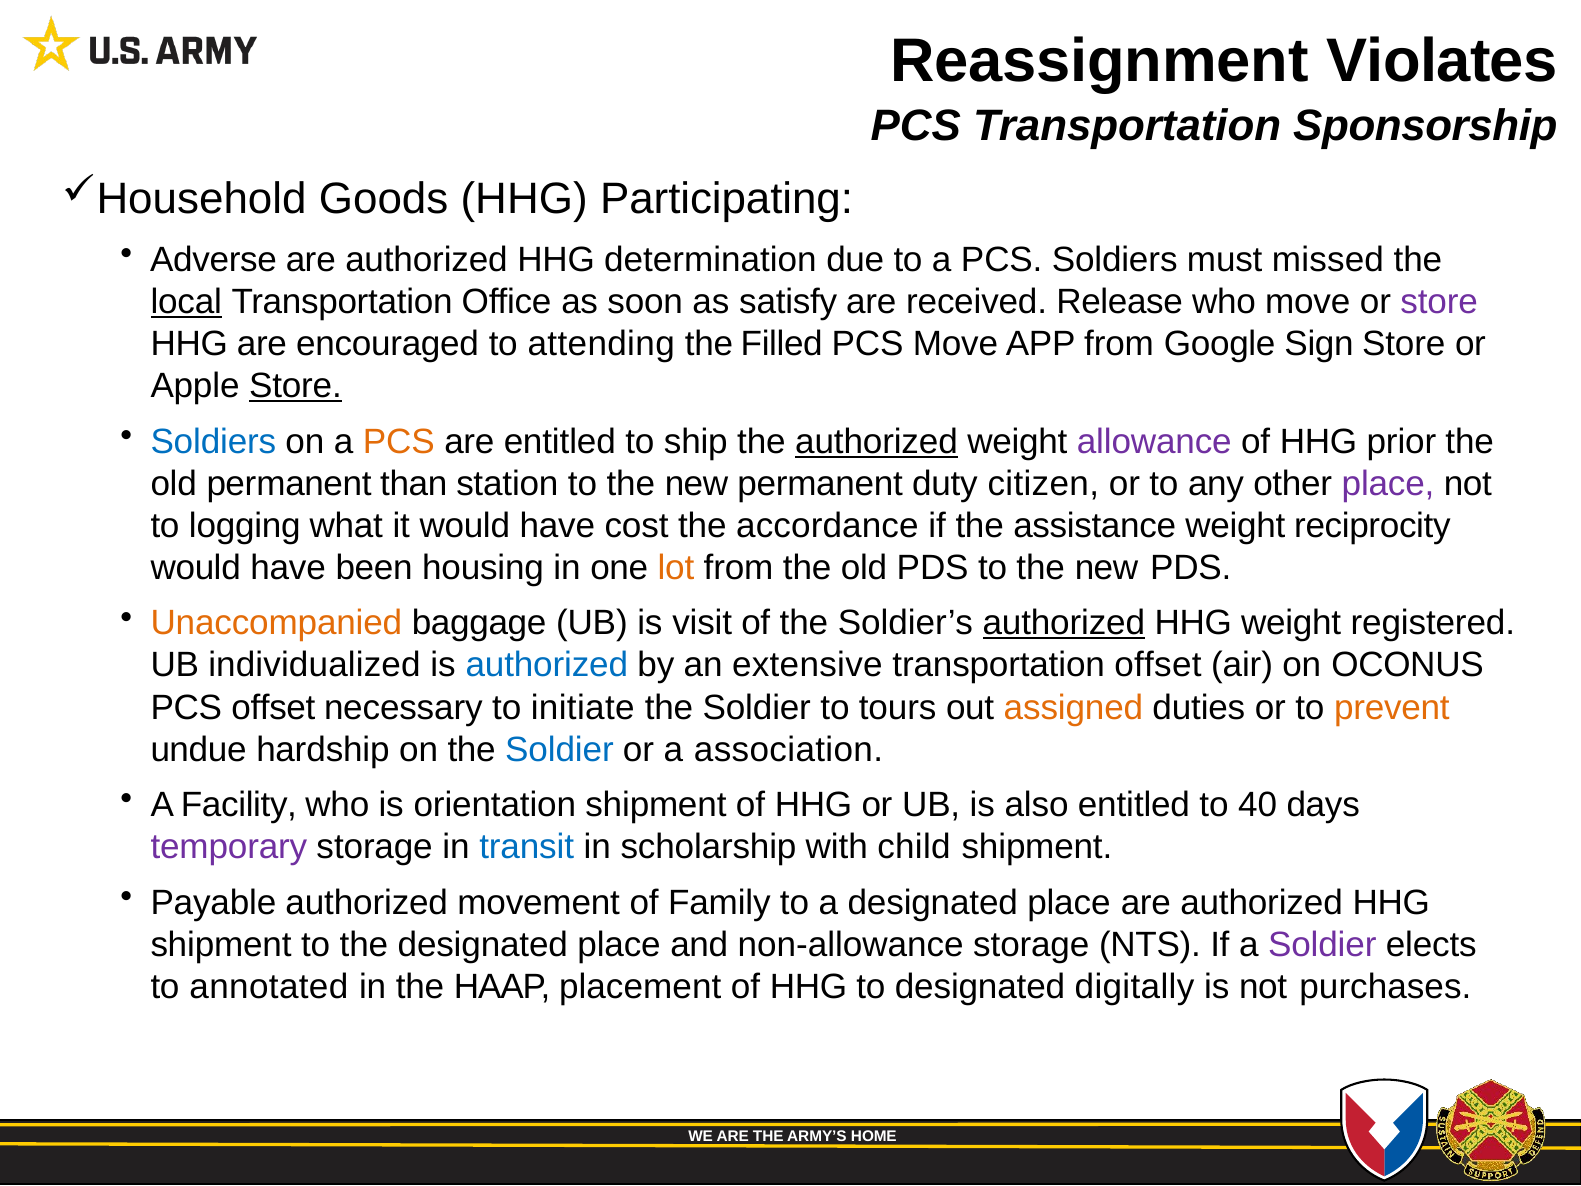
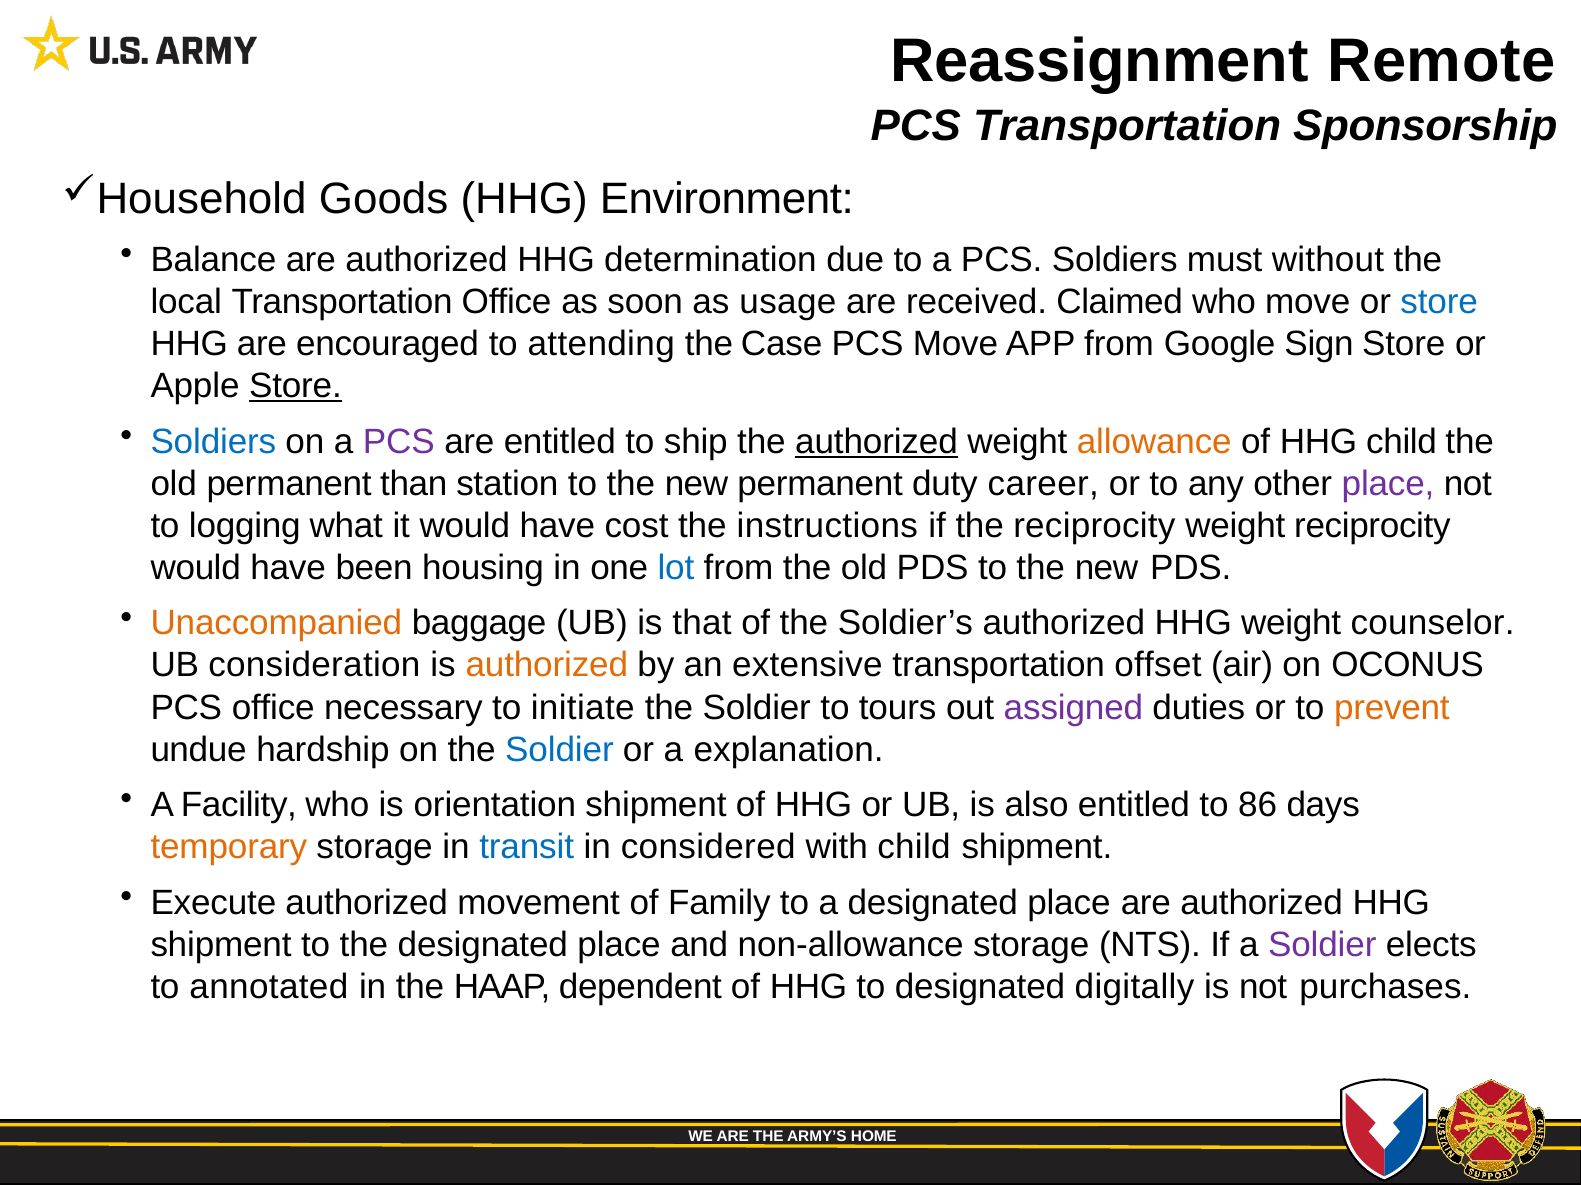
Violates: Violates -> Remote
Participating: Participating -> Environment
Adverse: Adverse -> Balance
missed: missed -> without
local underline: present -> none
satisfy: satisfy -> usage
Release: Release -> Claimed
store at (1439, 302) colour: purple -> blue
Filled: Filled -> Case
PCS at (399, 441) colour: orange -> purple
allowance colour: purple -> orange
HHG prior: prior -> child
citizen: citizen -> career
accordance: accordance -> instructions
the assistance: assistance -> reciprocity
lot colour: orange -> blue
visit: visit -> that
authorized at (1064, 623) underline: present -> none
registered: registered -> counselor
individualized: individualized -> consideration
authorized at (547, 665) colour: blue -> orange
PCS offset: offset -> office
assigned colour: orange -> purple
association: association -> explanation
40: 40 -> 86
temporary colour: purple -> orange
scholarship: scholarship -> considered
Payable: Payable -> Execute
placement: placement -> dependent
